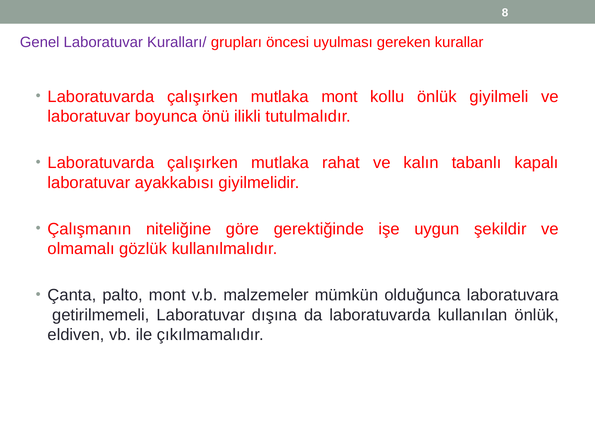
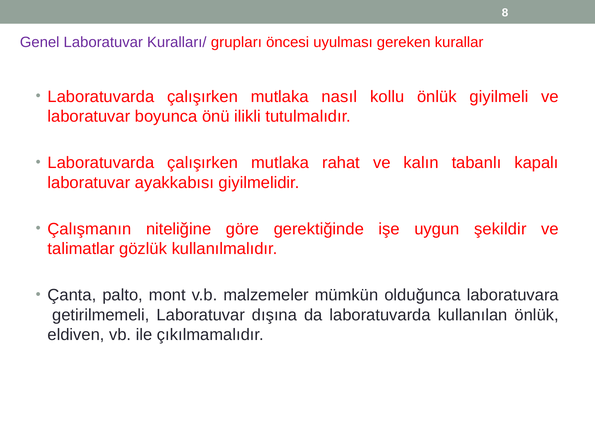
mutlaka mont: mont -> nasıl
olmamalı: olmamalı -> talimatlar
